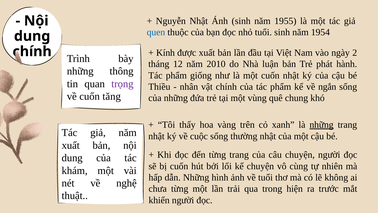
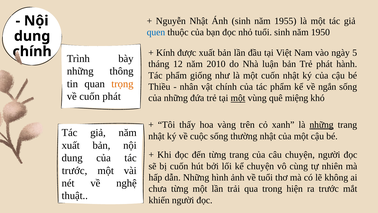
1954: 1954 -> 1950
2: 2 -> 5
trọng colour: purple -> orange
cuốn tăng: tăng -> phát
một at (238, 98) underline: none -> present
chung: chung -> miệng
khám at (75, 170): khám -> trước
